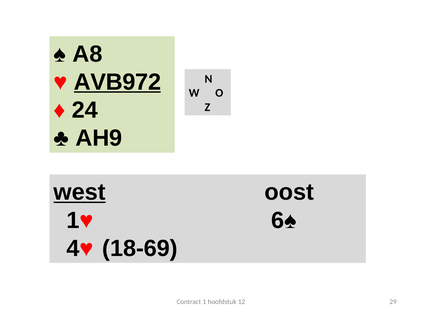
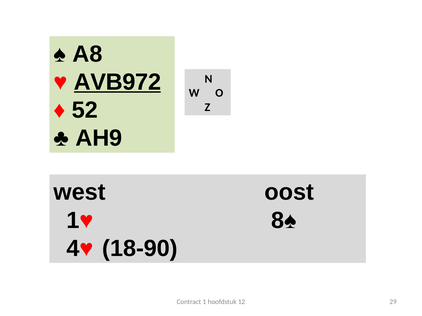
24: 24 -> 52
west underline: present -> none
6♠: 6♠ -> 8♠
18-69: 18-69 -> 18-90
